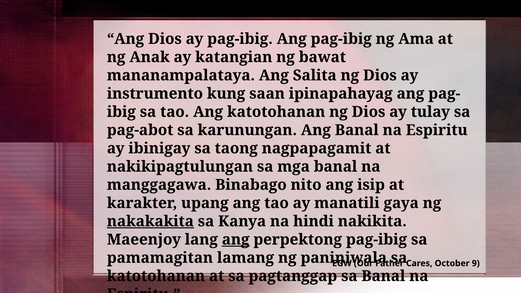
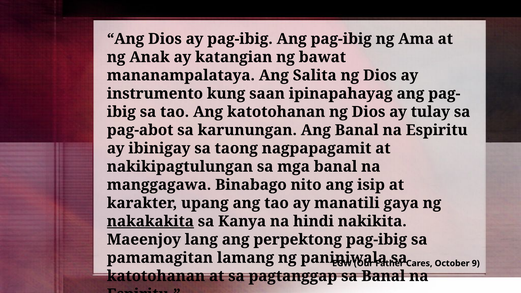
ang at (236, 240) underline: present -> none
